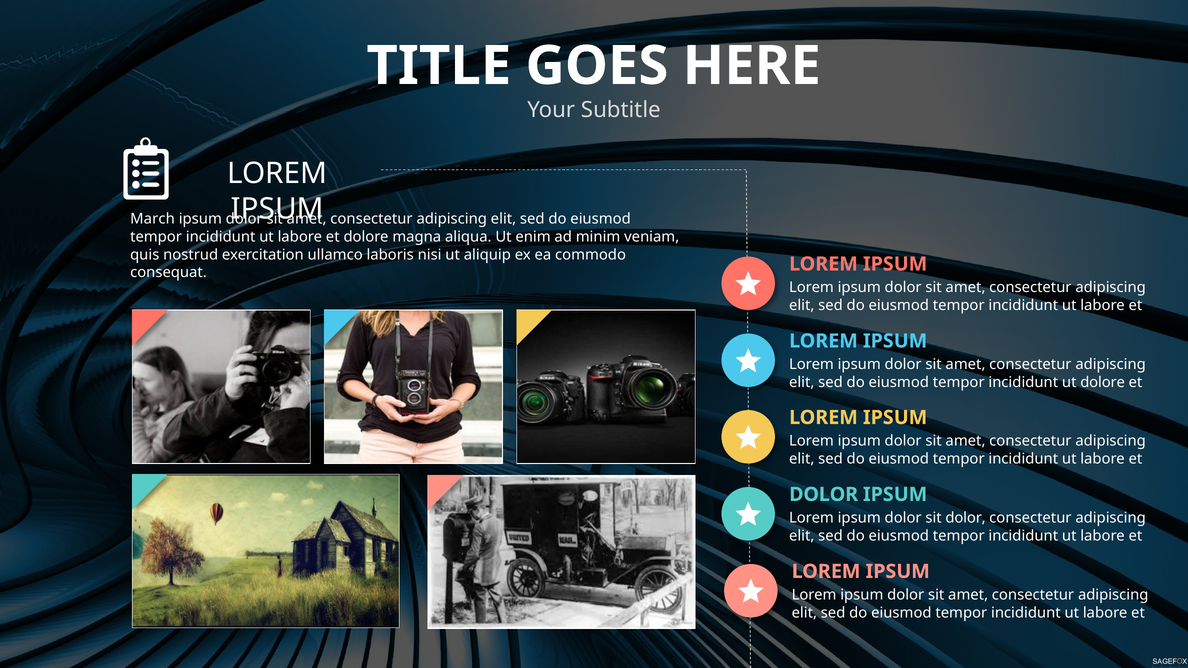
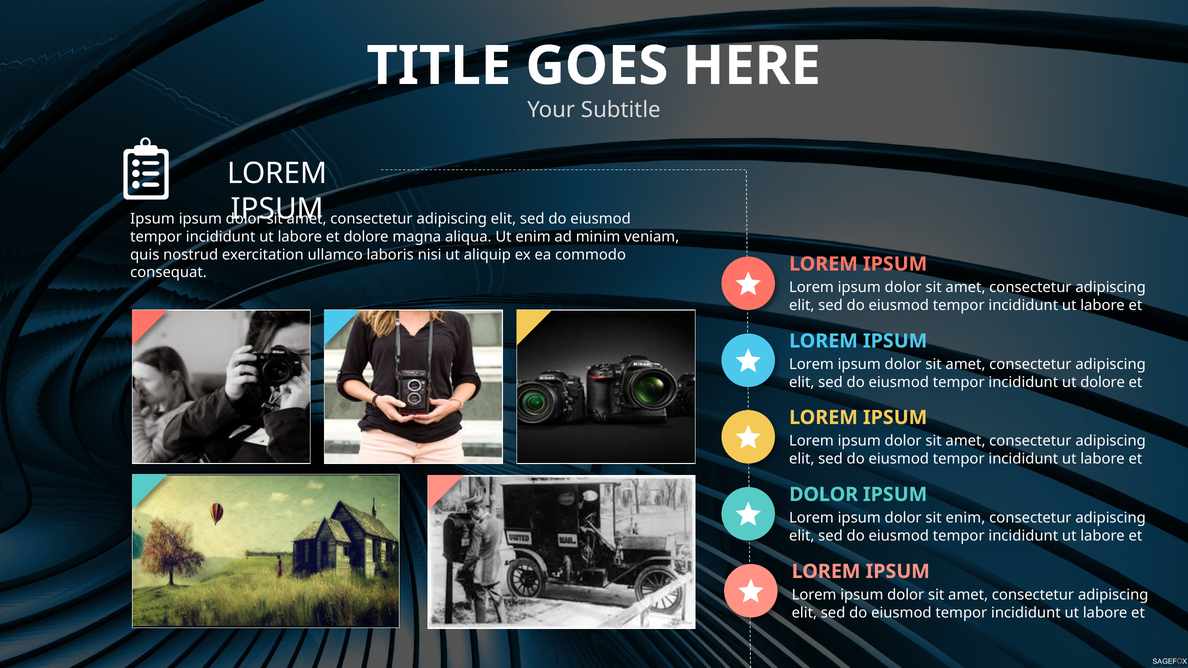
March at (152, 219): March -> Ipsum
sit dolor: dolor -> enim
